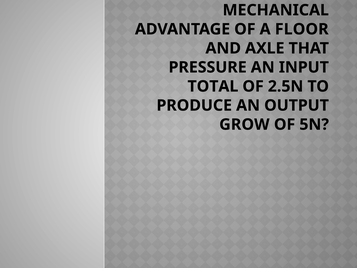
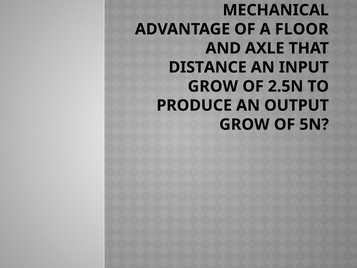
PRESSURE: PRESSURE -> DISTANCE
TOTAL at (213, 86): TOTAL -> GROW
